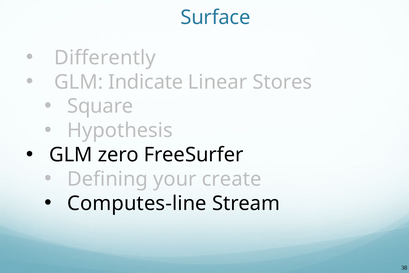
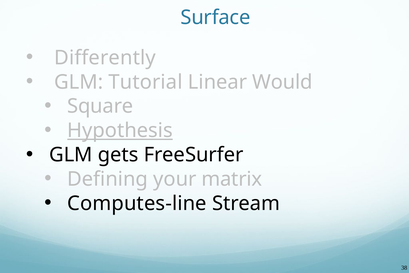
Indicate: Indicate -> Tutorial
Stores: Stores -> Would
Hypothesis underline: none -> present
zero: zero -> gets
create: create -> matrix
